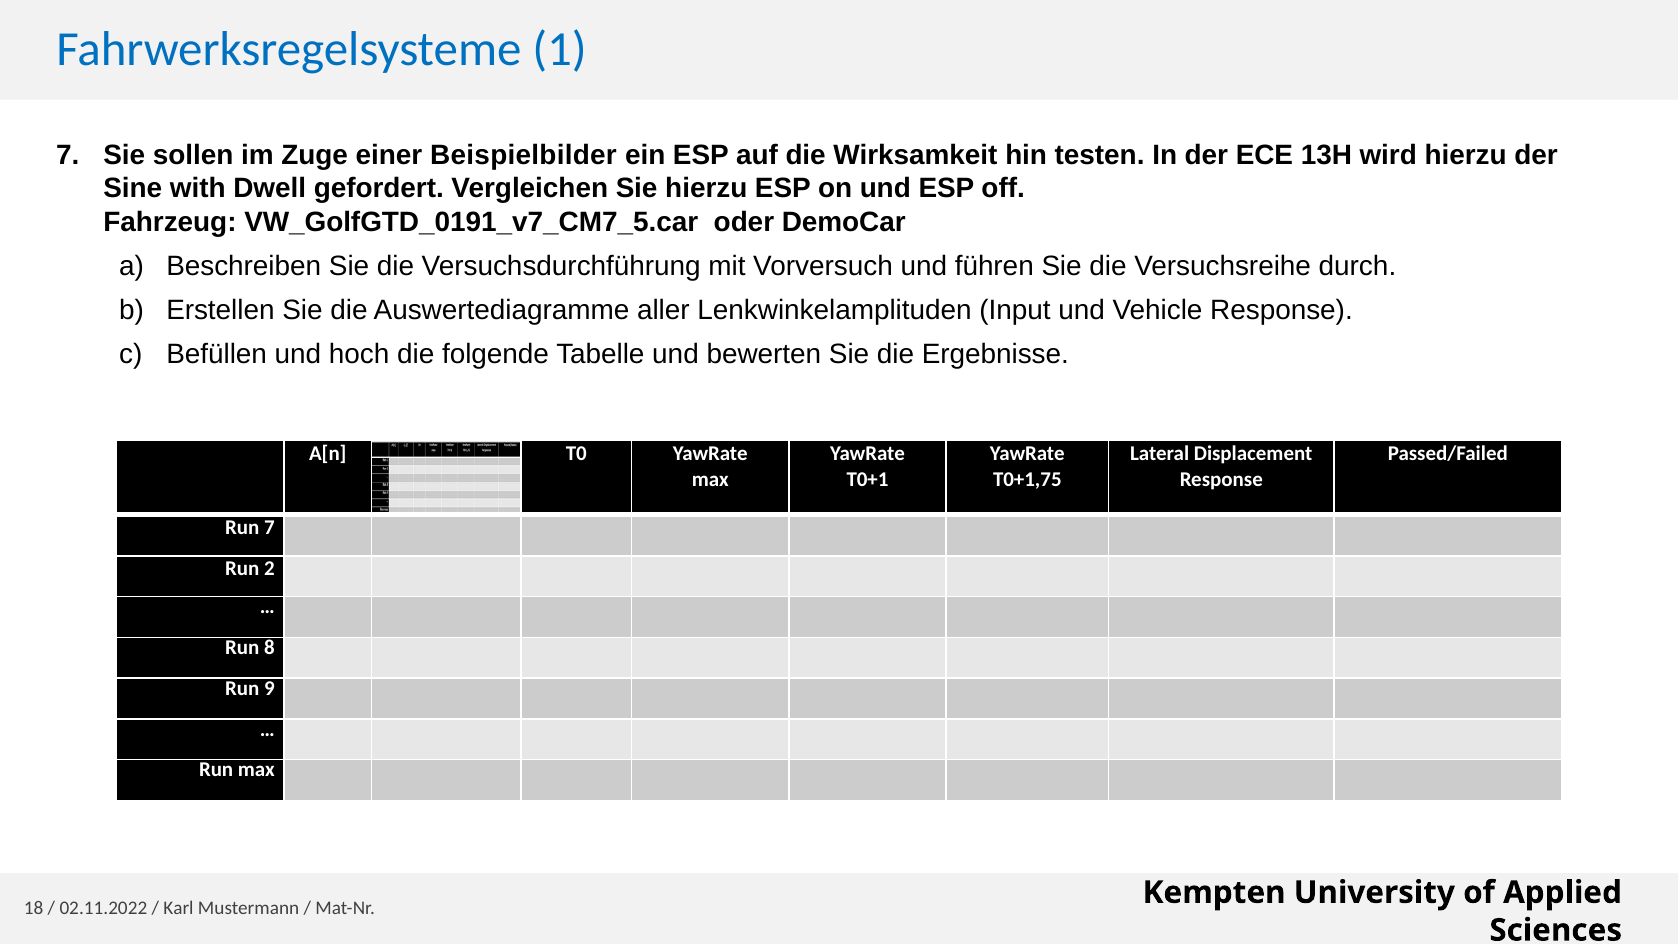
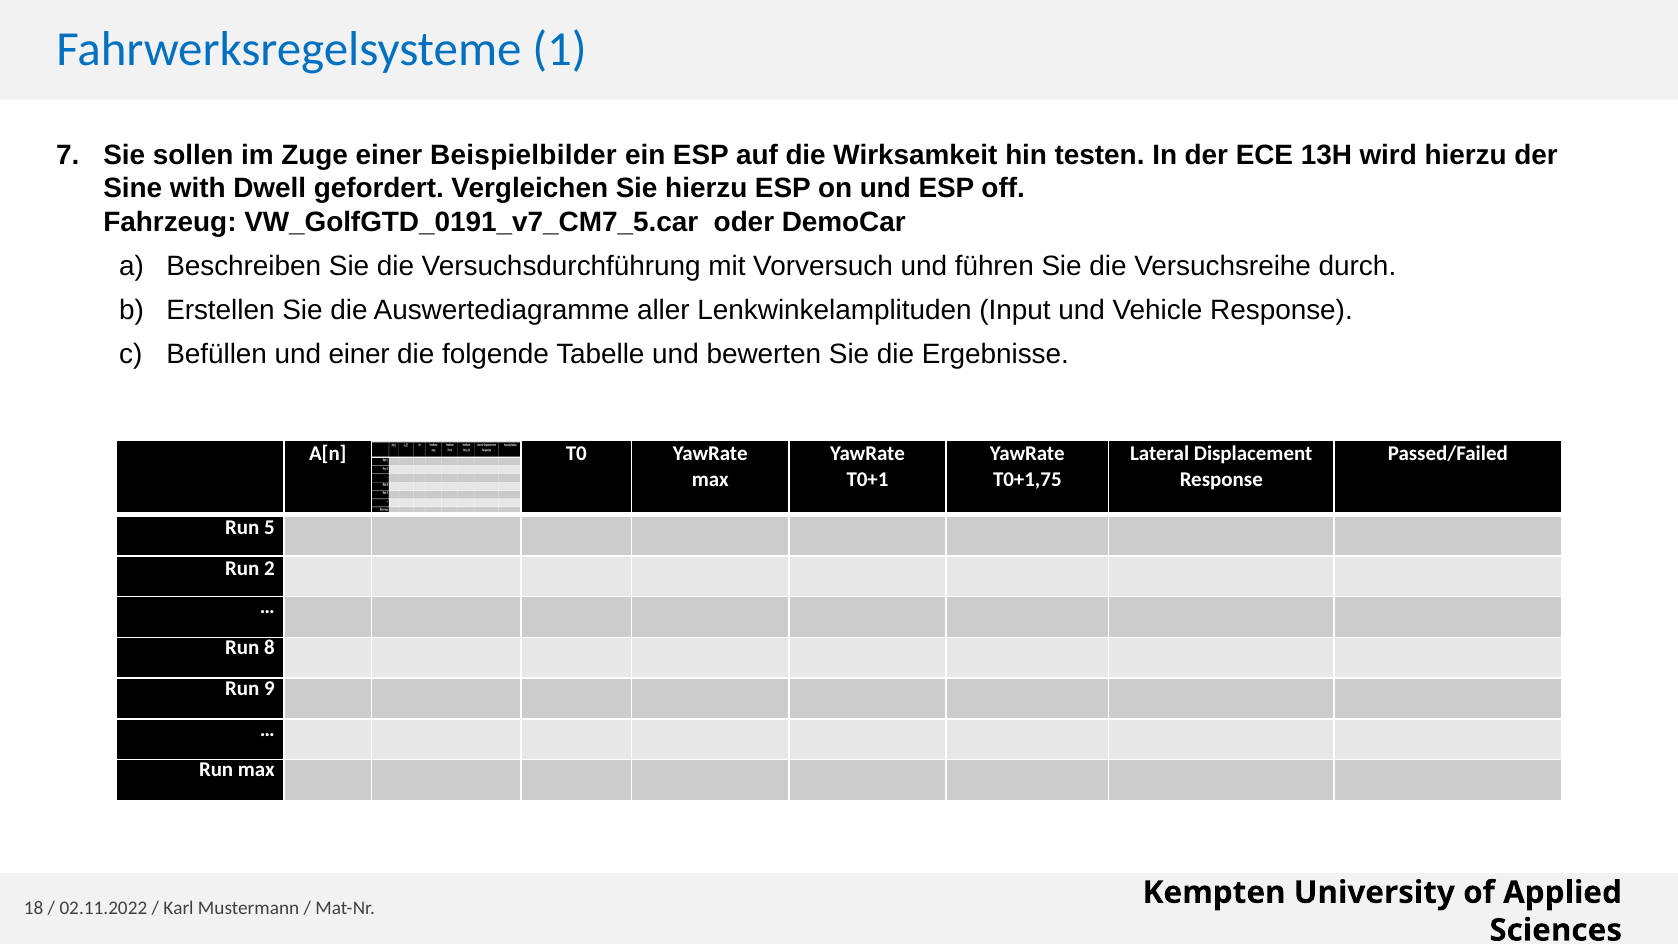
und hoch: hoch -> einer
7 at (269, 527): 7 -> 5
